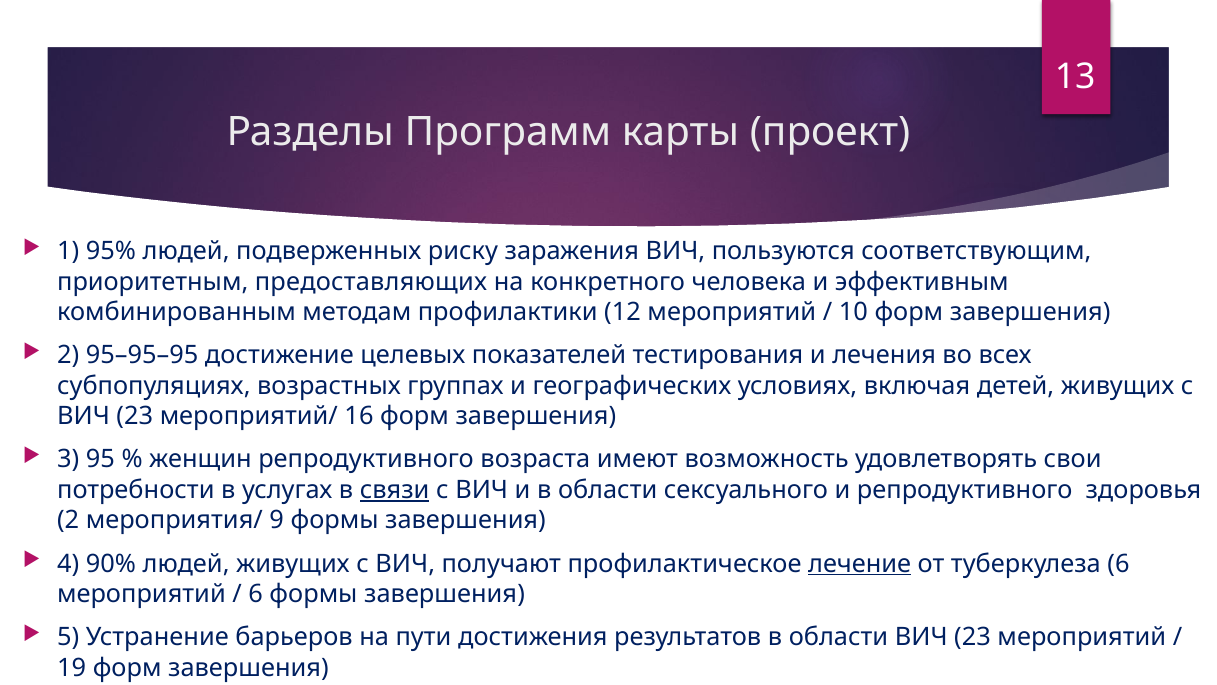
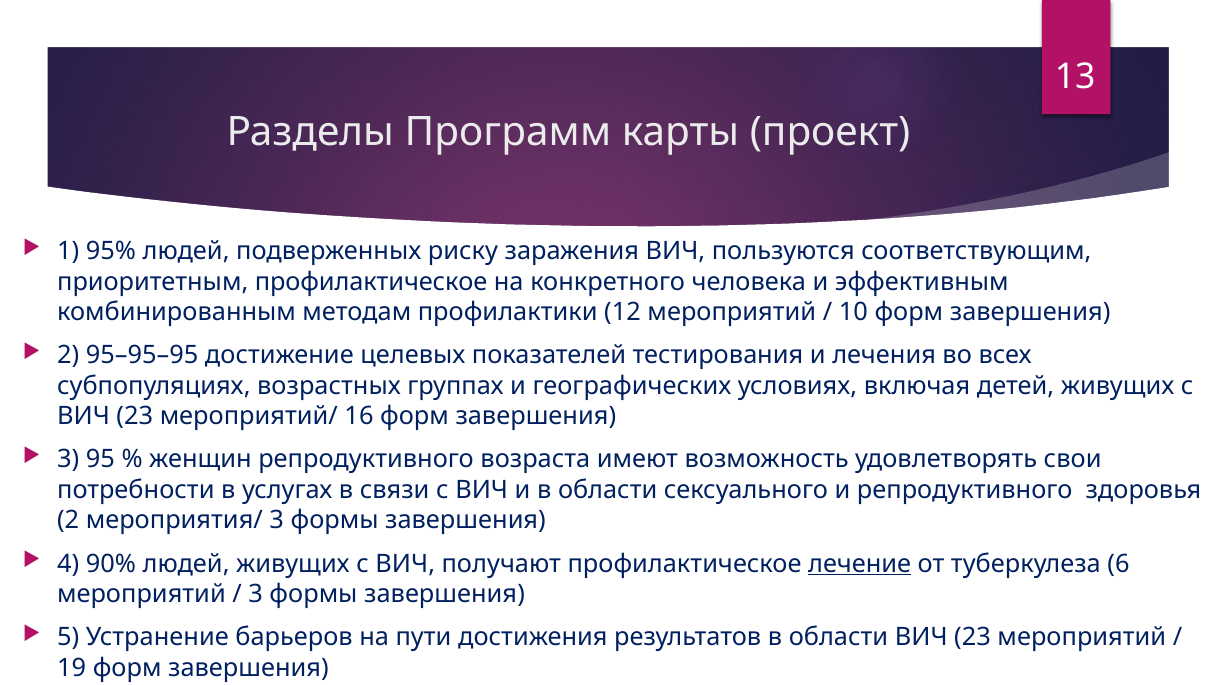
приоритетным предоставляющих: предоставляющих -> профилактическое
связи underline: present -> none
мероприятия/ 9: 9 -> 3
6 at (256, 594): 6 -> 3
